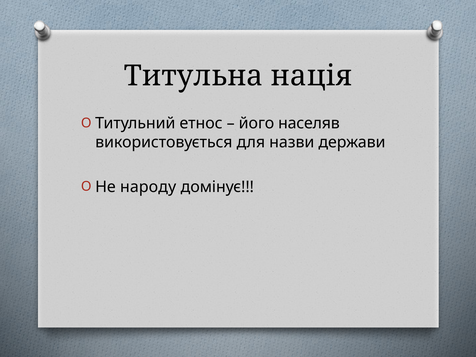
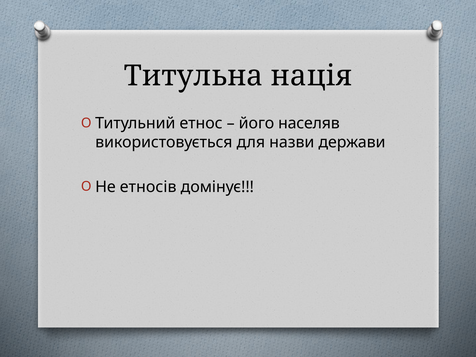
народу: народу -> етносів
